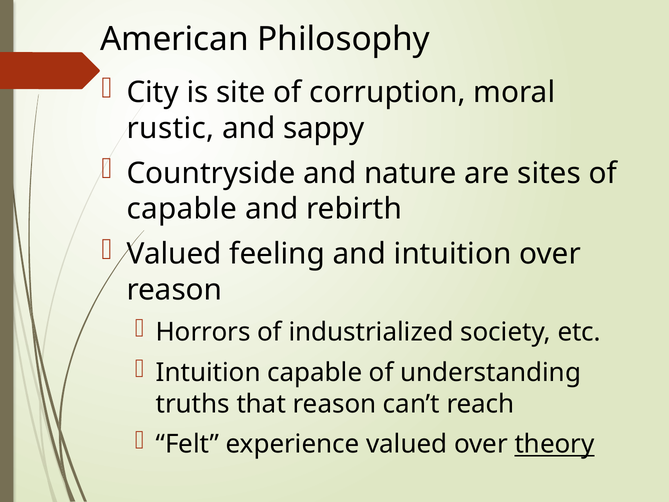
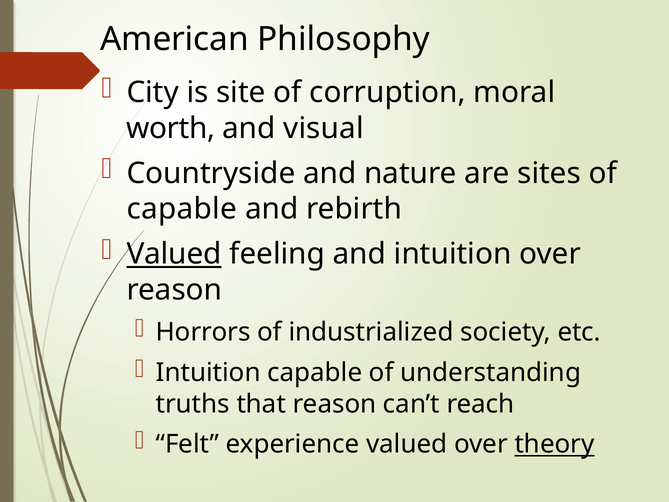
rustic: rustic -> worth
sappy: sappy -> visual
Valued at (174, 254) underline: none -> present
